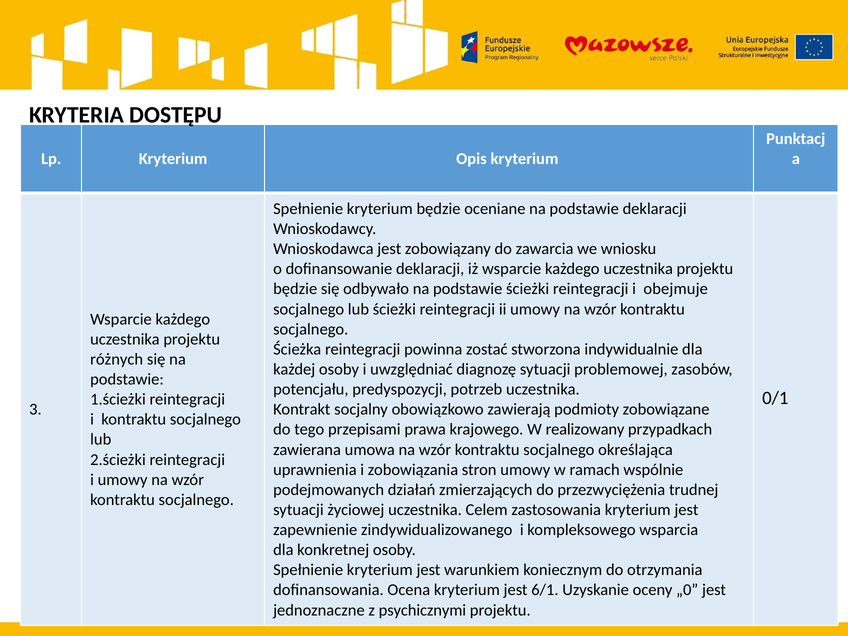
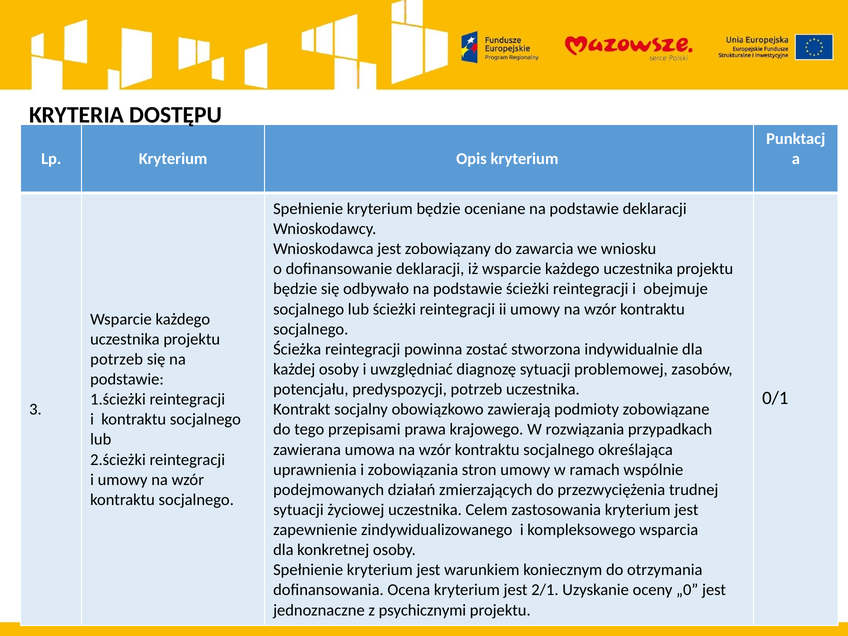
różnych at (117, 359): różnych -> potrzeb
realizowany: realizowany -> rozwiązania
6/1: 6/1 -> 2/1
